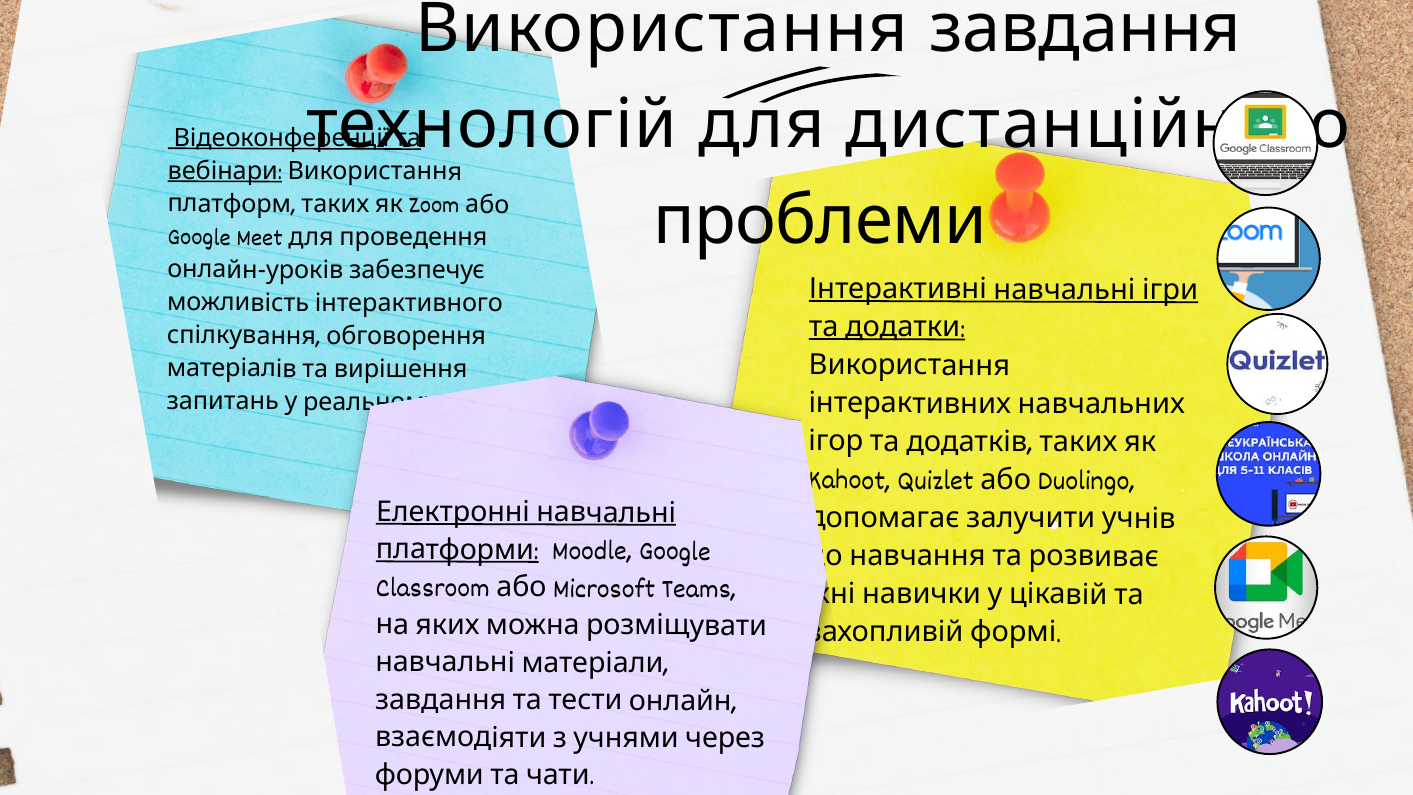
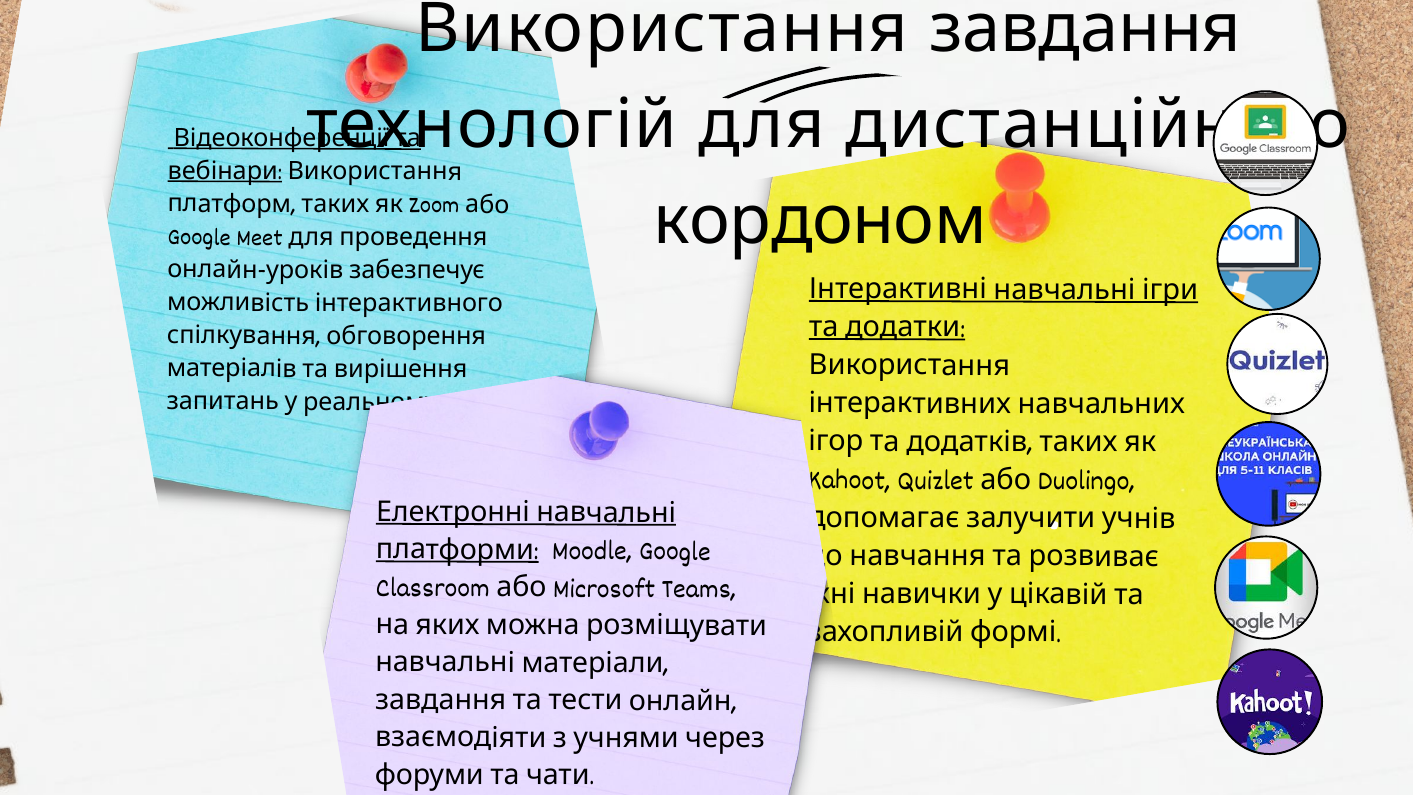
проблеми: проблеми -> кордоном
